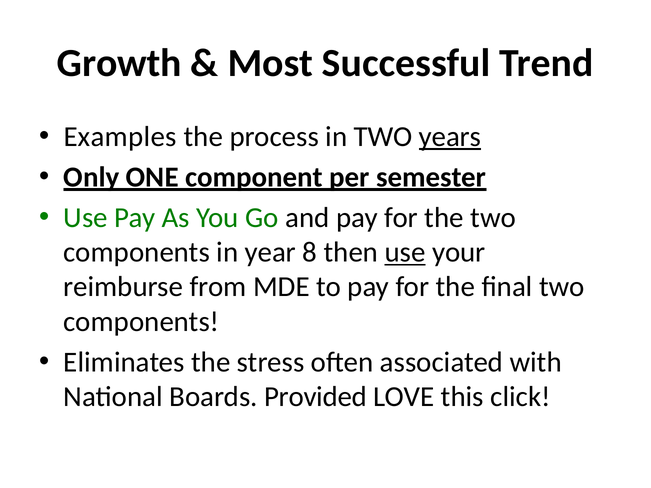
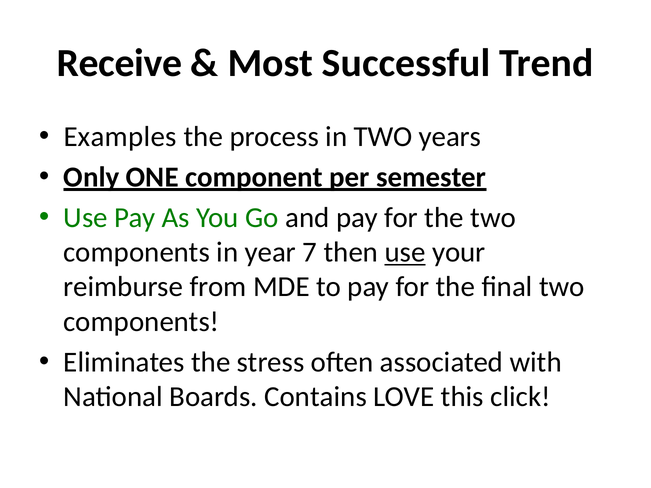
Growth: Growth -> Receive
years underline: present -> none
8: 8 -> 7
Provided: Provided -> Contains
